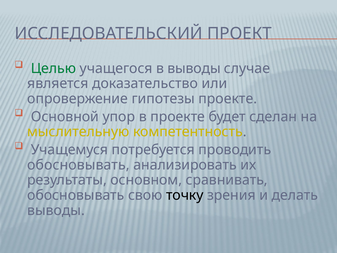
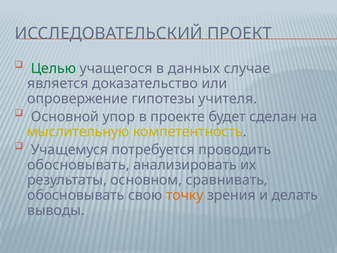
в выводы: выводы -> данных
гипотезы проекте: проекте -> учителя
точку colour: black -> orange
